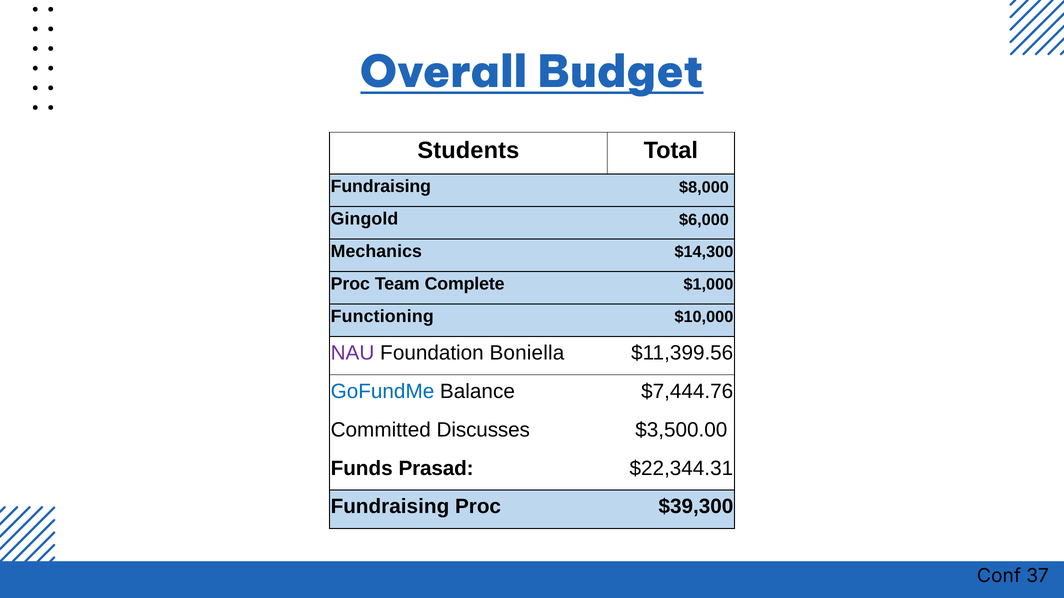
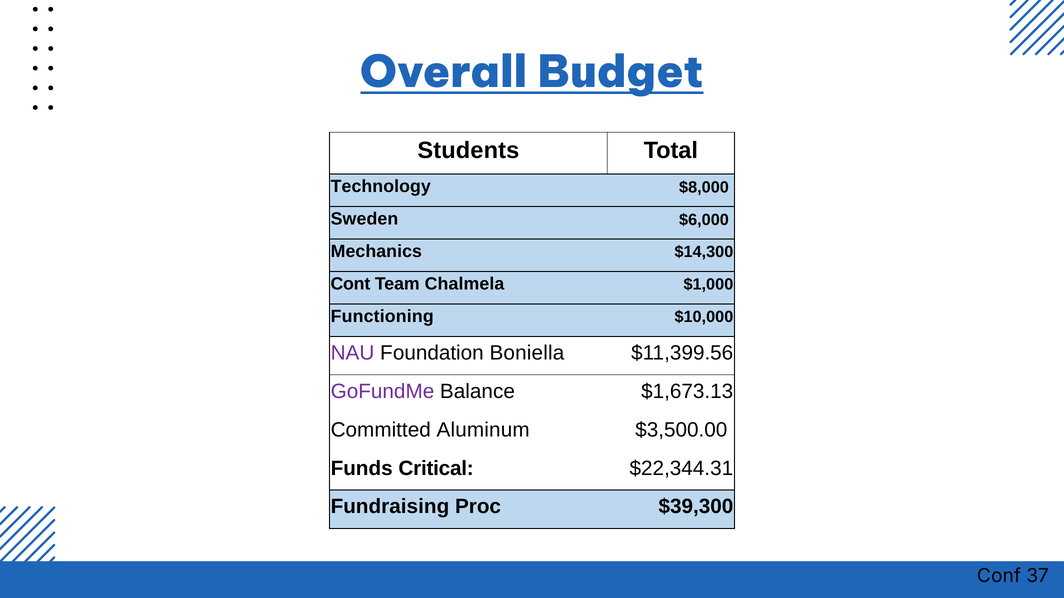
Fundraising at (381, 187): Fundraising -> Technology
Gingold: Gingold -> Sweden
Proc at (350, 284): Proc -> Cont
Complete: Complete -> Chalmela
GoFundMe colour: blue -> purple
$7,444.76: $7,444.76 -> $1,673.13
Discusses: Discusses -> Aluminum
Prasad: Prasad -> Critical
